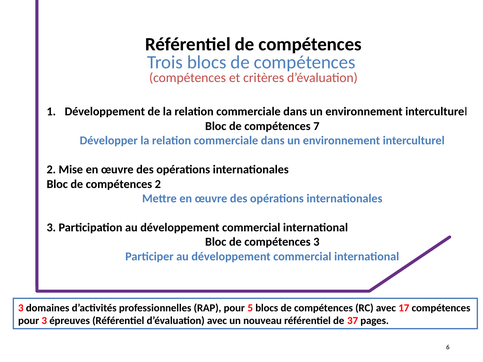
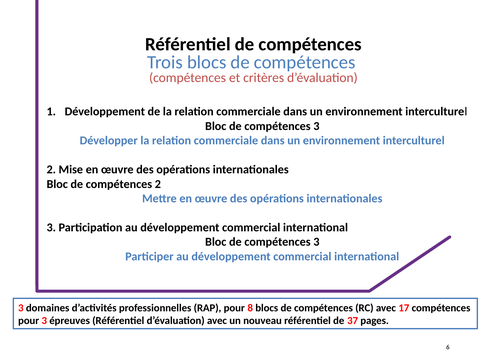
7 at (316, 126): 7 -> 3
5: 5 -> 8
